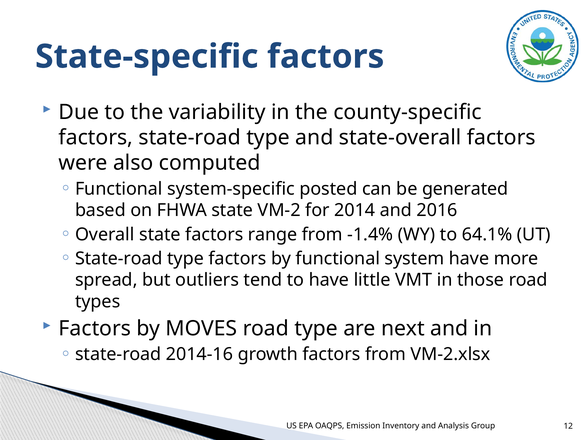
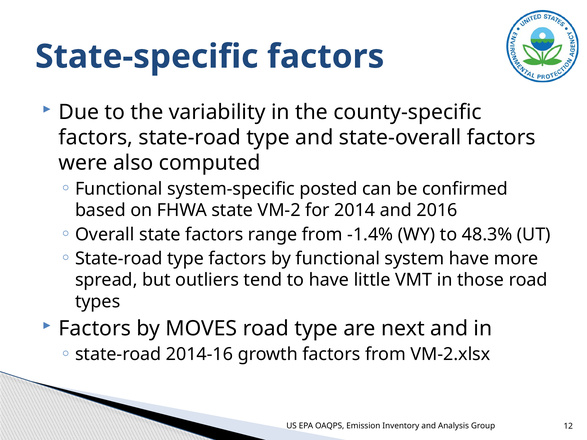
generated: generated -> confirmed
64.1%: 64.1% -> 48.3%
